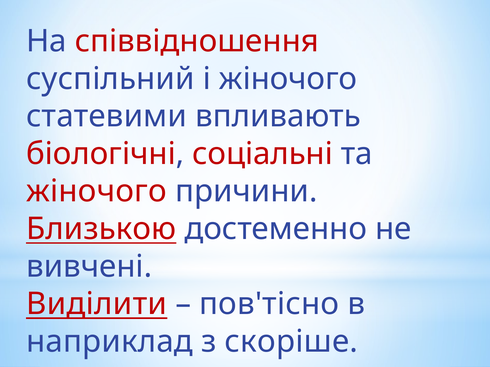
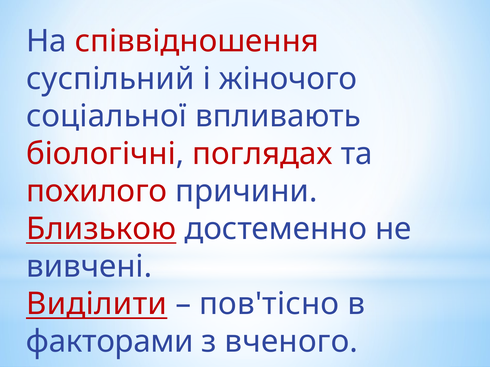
статевими: статевими -> соціальної
соціальні: соціальні -> поглядах
жіночого at (96, 192): жіночого -> похилого
наприклад: наприклад -> факторами
скоріше: скоріше -> вченого
